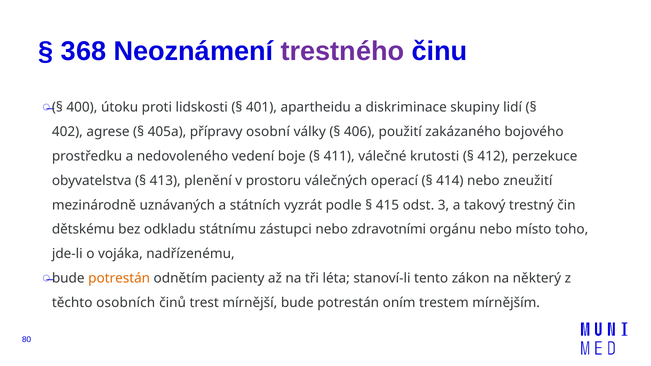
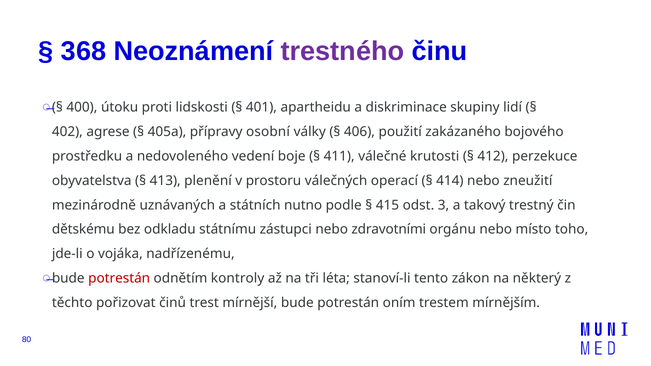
vyzrát: vyzrát -> nutno
potrestán at (119, 278) colour: orange -> red
pacienty: pacienty -> kontroly
osobních: osobních -> pořizovat
